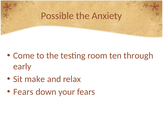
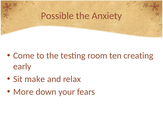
through: through -> creating
Fears at (23, 92): Fears -> More
